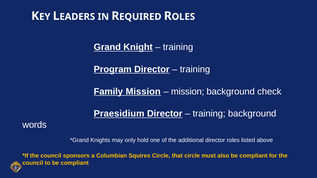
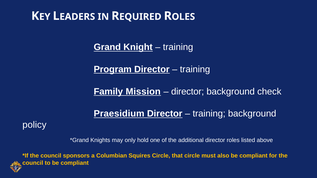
mission at (188, 92): mission -> director
words: words -> policy
